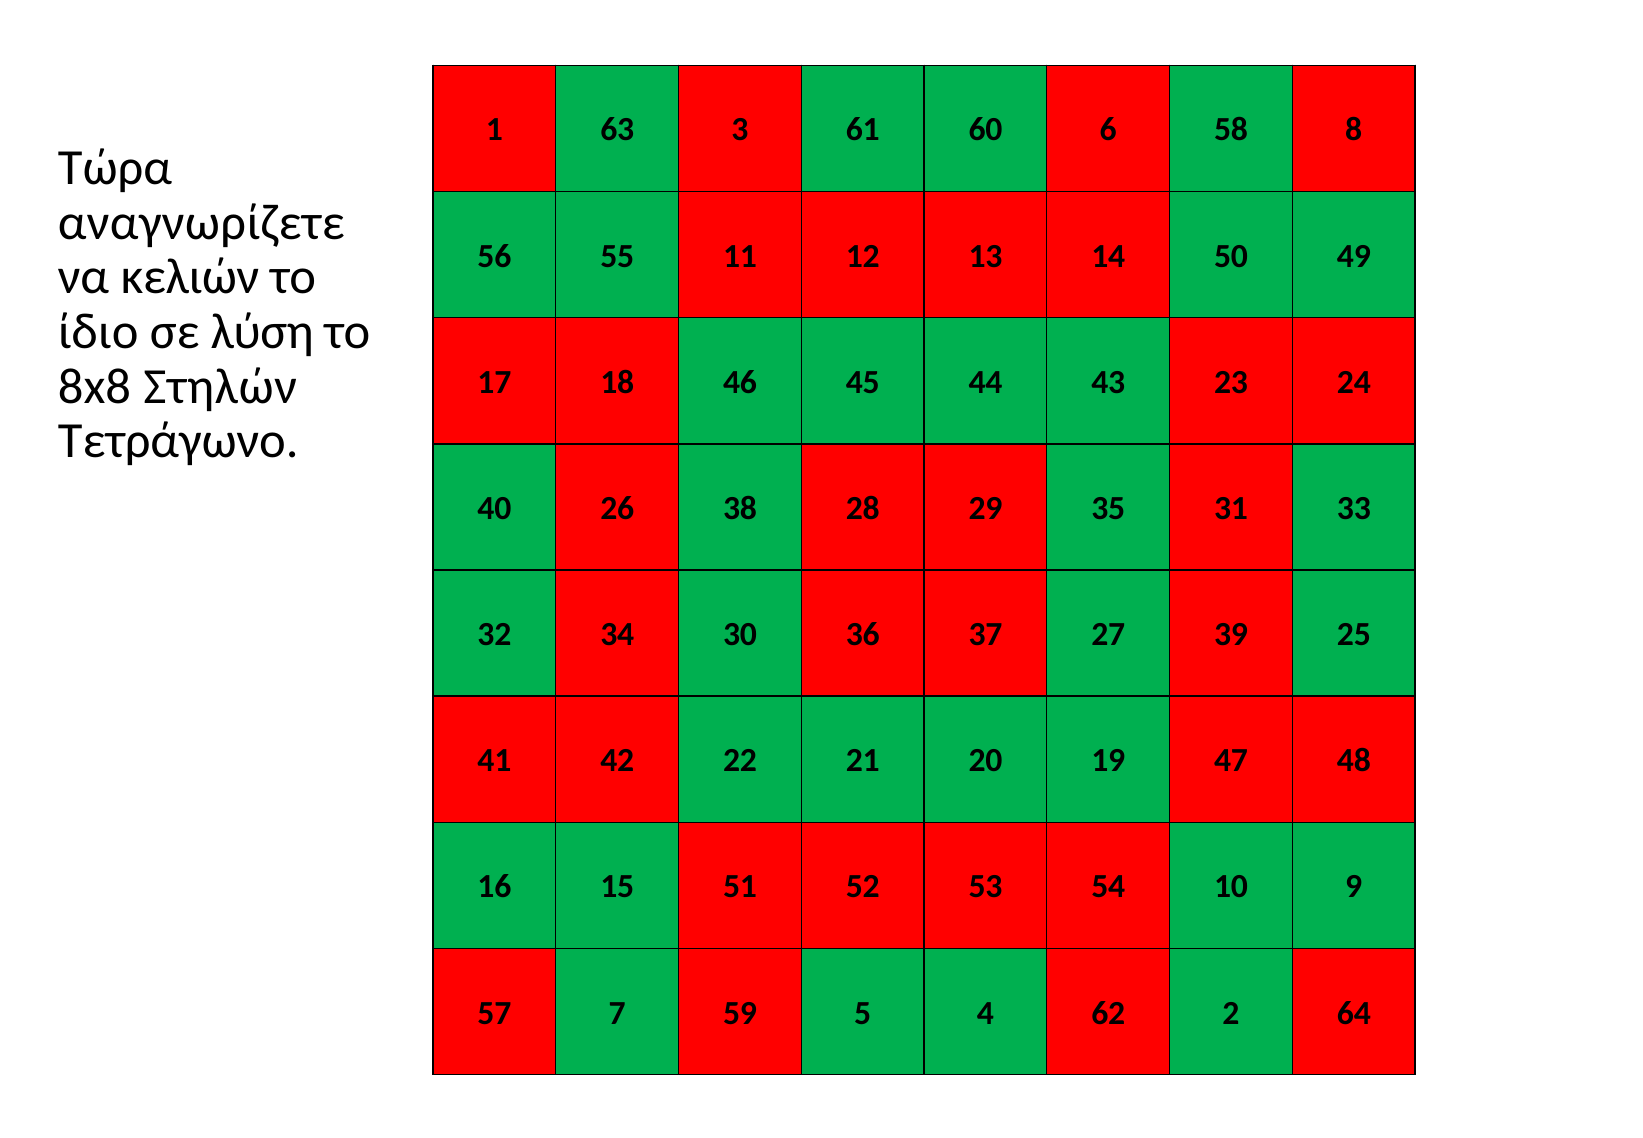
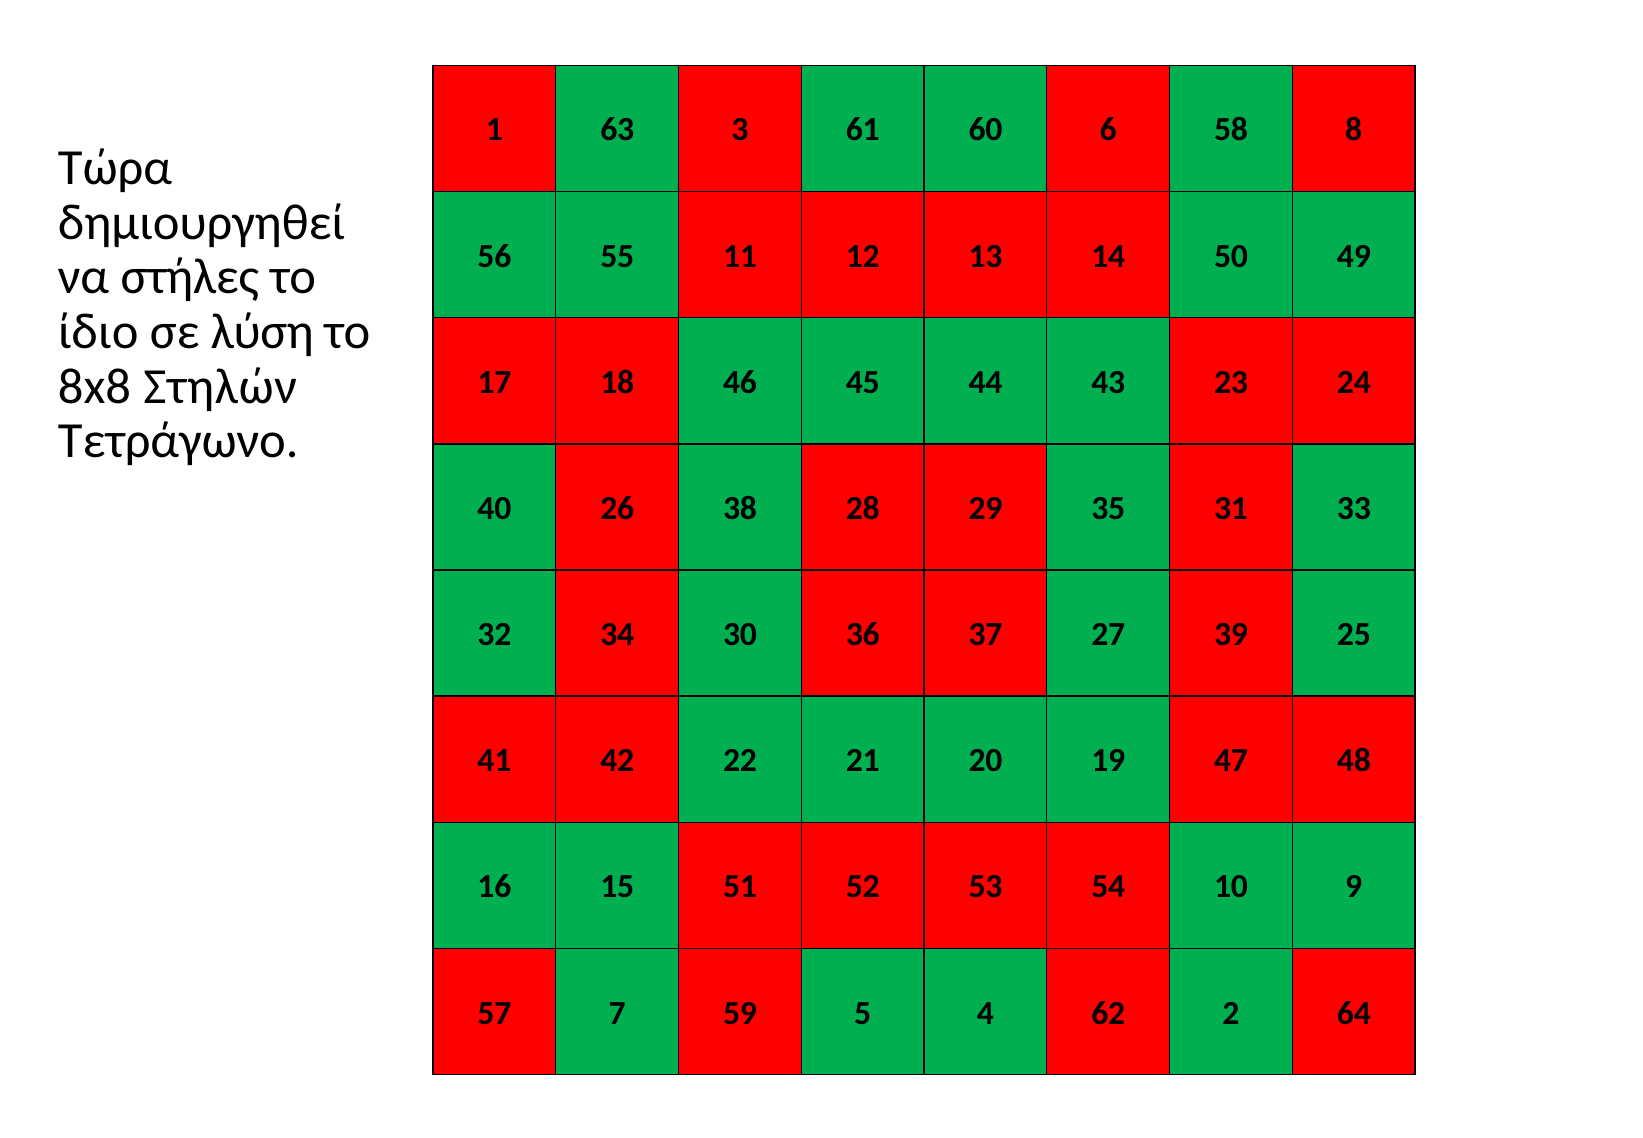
αναγνωρίζετε: αναγνωρίζετε -> δημιουργηθεί
κελιών: κελιών -> στήλες
